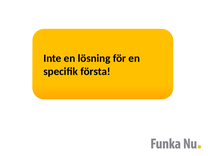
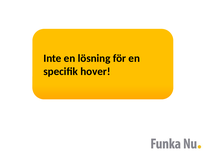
första: första -> hover
